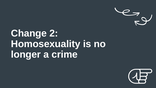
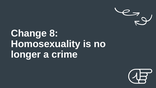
2: 2 -> 8
